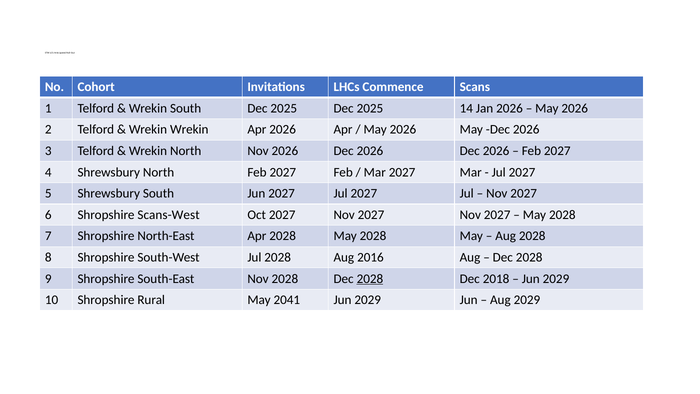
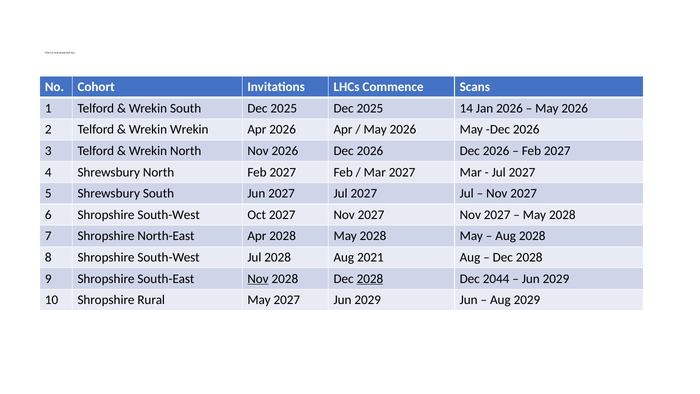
6 Shropshire Scans-West: Scans-West -> South-West
2016: 2016 -> 2021
Nov at (258, 279) underline: none -> present
2018: 2018 -> 2044
May 2041: 2041 -> 2027
